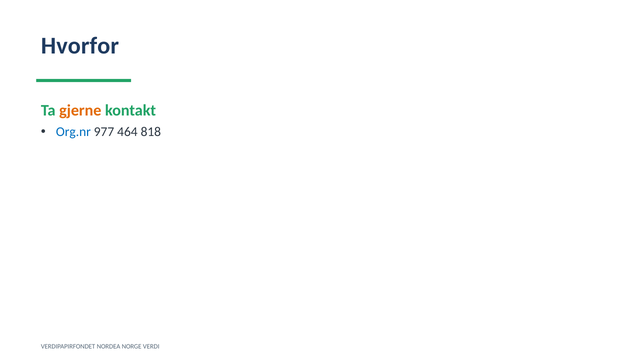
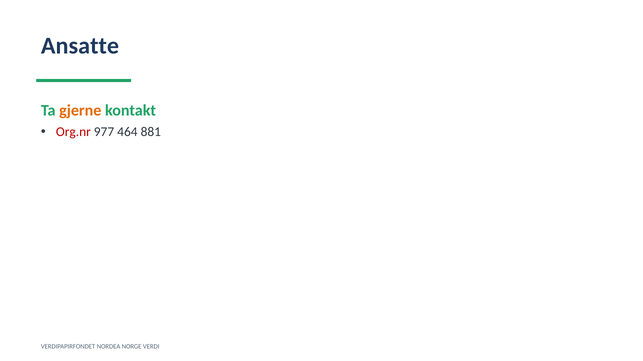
Hvorfor: Hvorfor -> Ansatte
Org.nr colour: blue -> red
818: 818 -> 881
